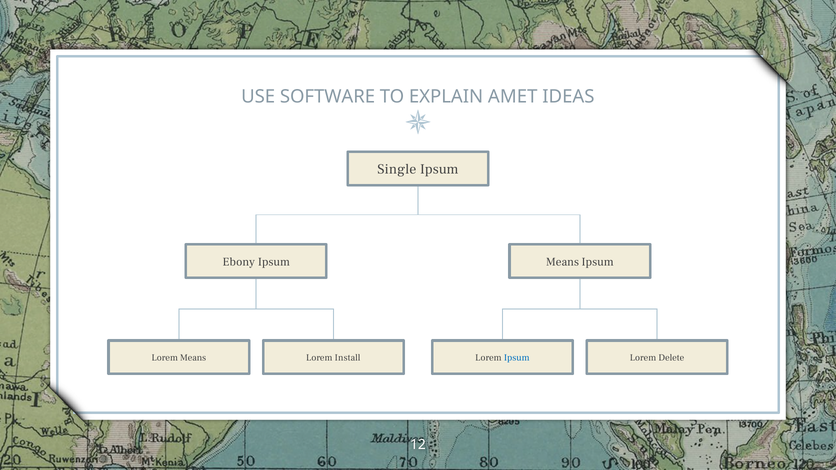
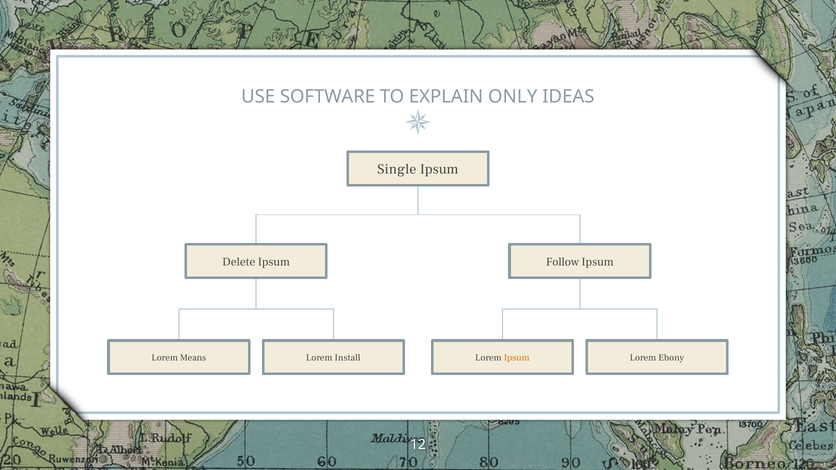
AMET: AMET -> ONLY
Ebony: Ebony -> Delete
Ipsum Means: Means -> Follow
Ipsum at (517, 358) colour: blue -> orange
Delete: Delete -> Ebony
